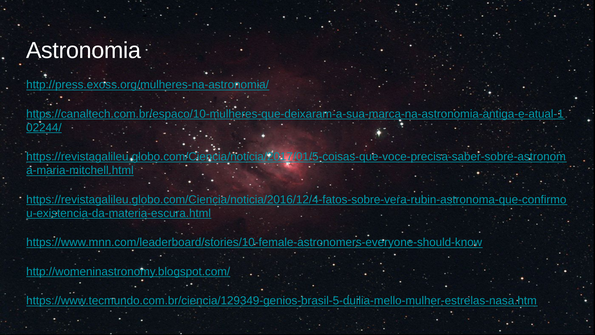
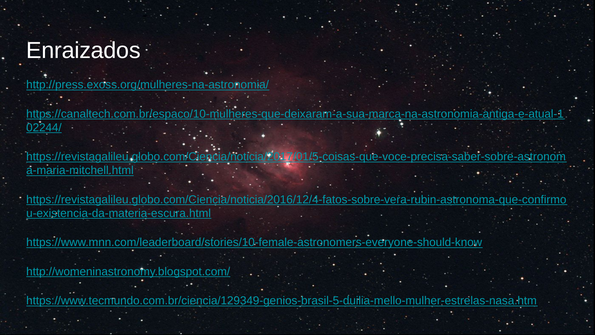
Astronomia: Astronomia -> Enraizados
